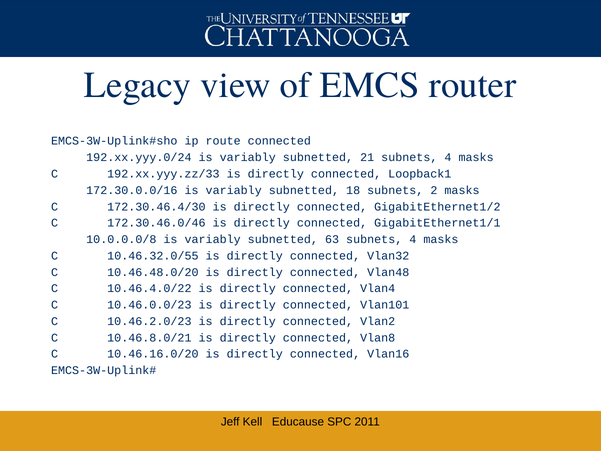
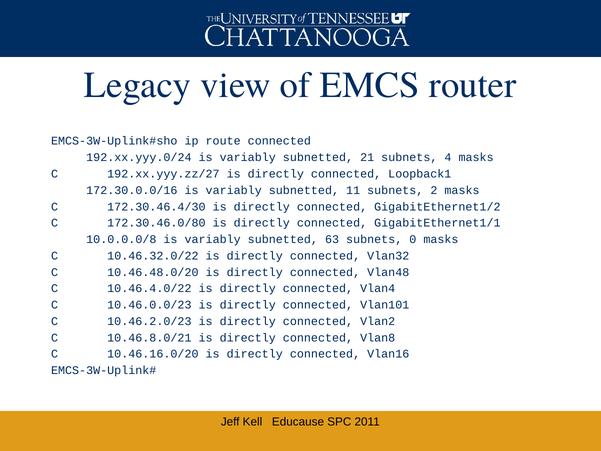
192.xx.yyy.zz/33: 192.xx.yyy.zz/33 -> 192.xx.yyy.zz/27
18: 18 -> 11
172.30.46.0/46: 172.30.46.0/46 -> 172.30.46.0/80
63 subnets 4: 4 -> 0
10.46.32.0/55: 10.46.32.0/55 -> 10.46.32.0/22
